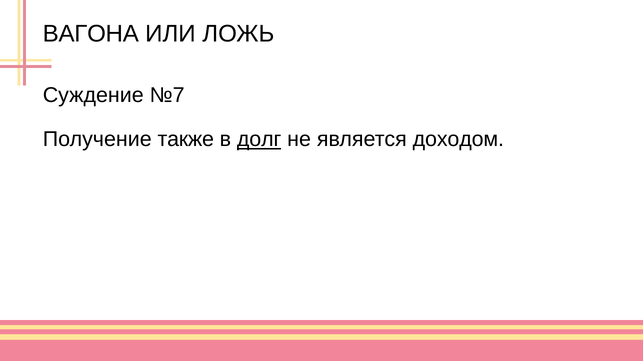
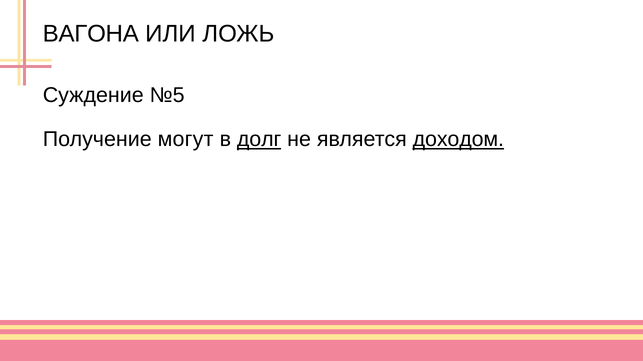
№7: №7 -> №5
также: также -> могут
доходом underline: none -> present
